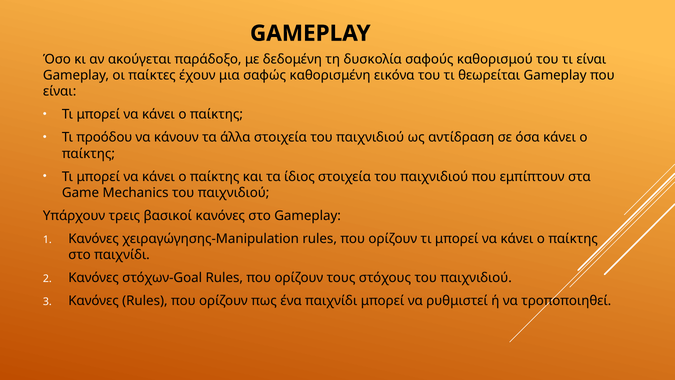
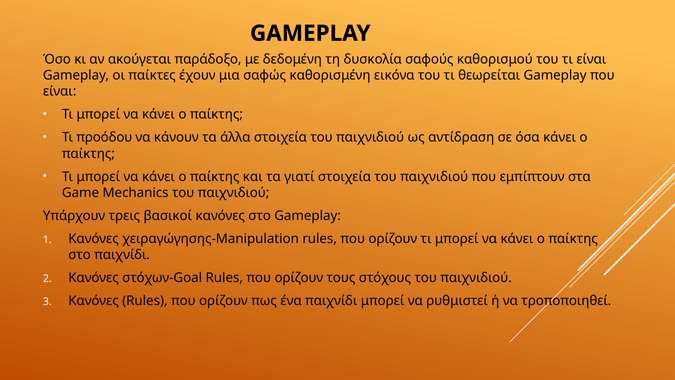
ίδιος: ίδιος -> γιατί
